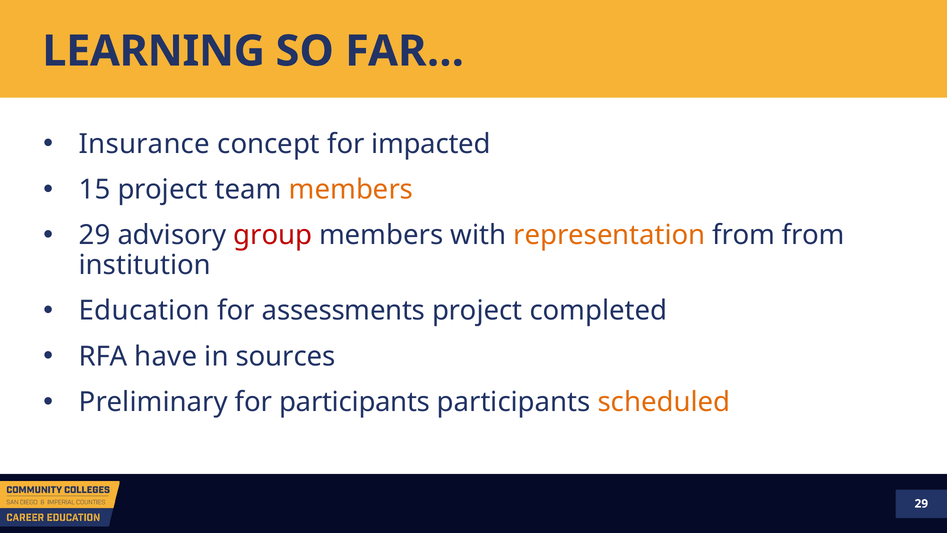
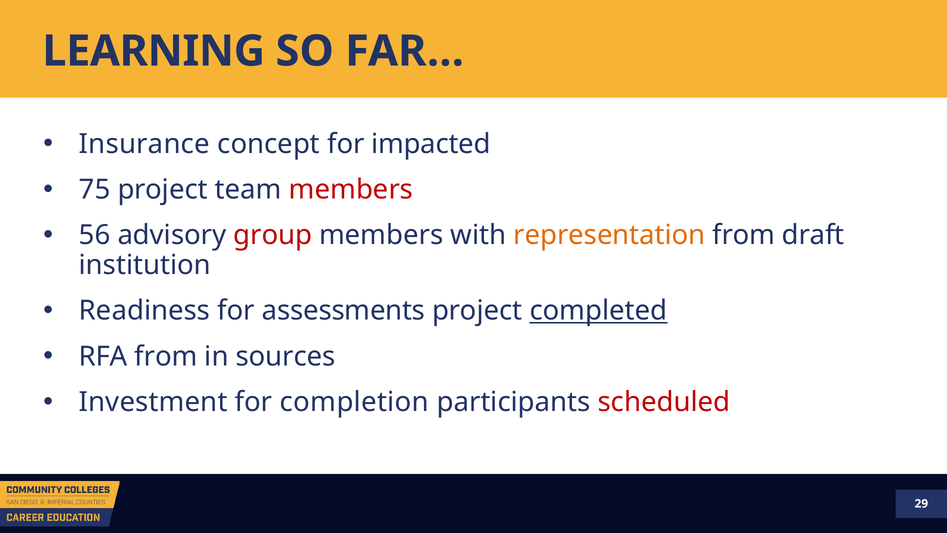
15: 15 -> 75
members at (351, 189) colour: orange -> red
29 at (95, 235): 29 -> 56
from from: from -> draft
Education: Education -> Readiness
completed underline: none -> present
RFA have: have -> from
Preliminary: Preliminary -> Investment
for participants: participants -> completion
scheduled colour: orange -> red
